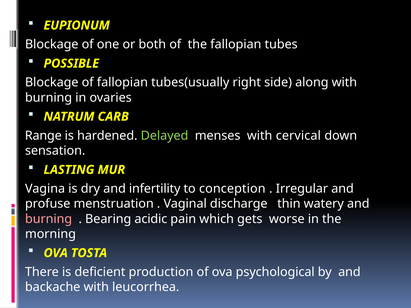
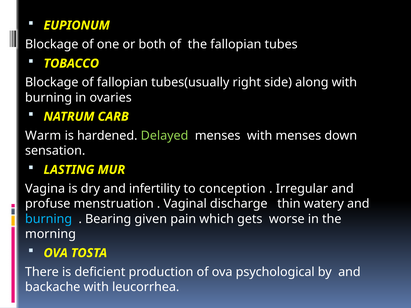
POSSIBLE: POSSIBLE -> TOBACCO
Range: Range -> Warm
with cervical: cervical -> menses
burning at (49, 219) colour: pink -> light blue
acidic: acidic -> given
